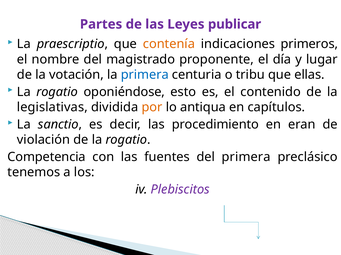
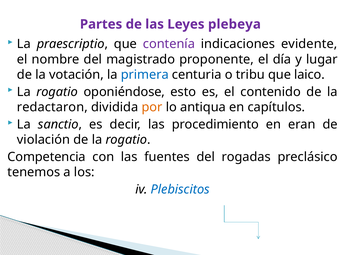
publicar: publicar -> plebeya
contenía colour: orange -> purple
primeros: primeros -> evidente
ellas: ellas -> laico
legislativas: legislativas -> redactaron
del primera: primera -> rogadas
Plebiscitos colour: purple -> blue
